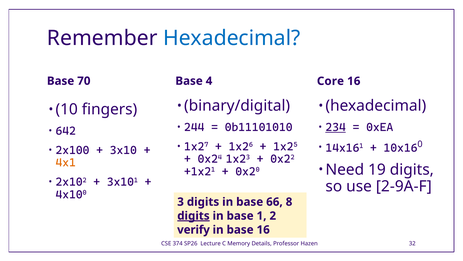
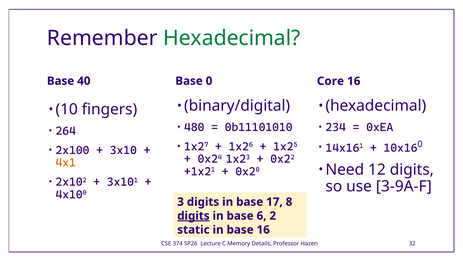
Hexadecimal colour: blue -> green
70: 70 -> 40
Base 4: 4 -> 0
244: 244 -> 480
234 underline: present -> none
642: 642 -> 264
19: 19 -> 12
2-9A-F: 2-9A-F -> 3-9A-F
66: 66 -> 17
1: 1 -> 6
verify: verify -> static
